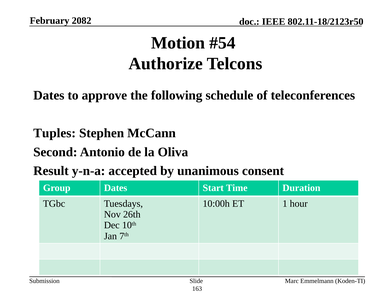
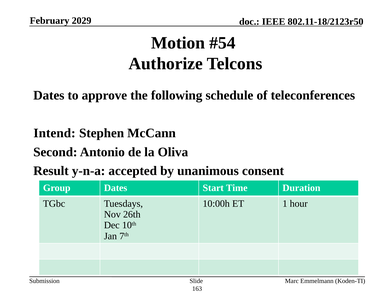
2082: 2082 -> 2029
Tuples: Tuples -> Intend
